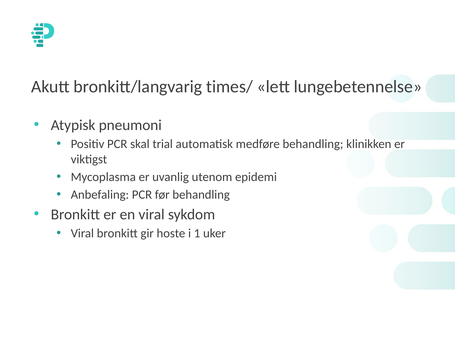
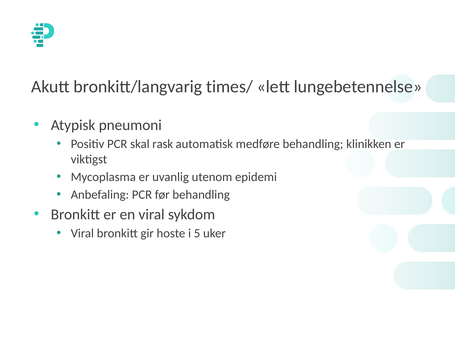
trial: trial -> rask
1: 1 -> 5
